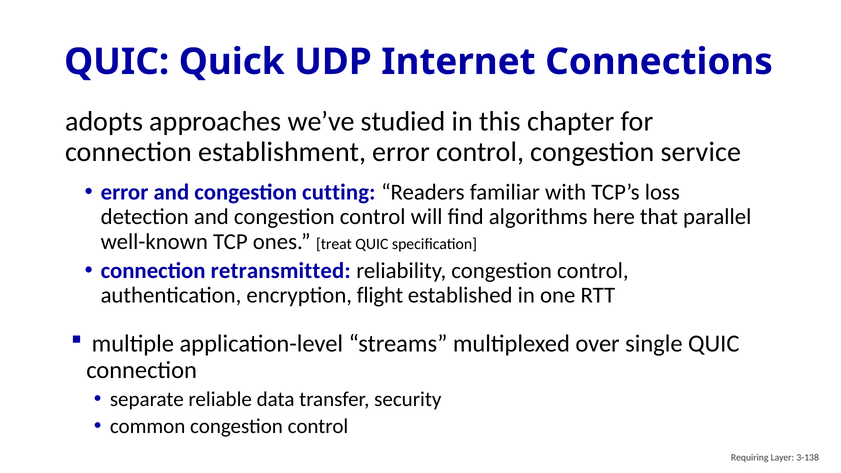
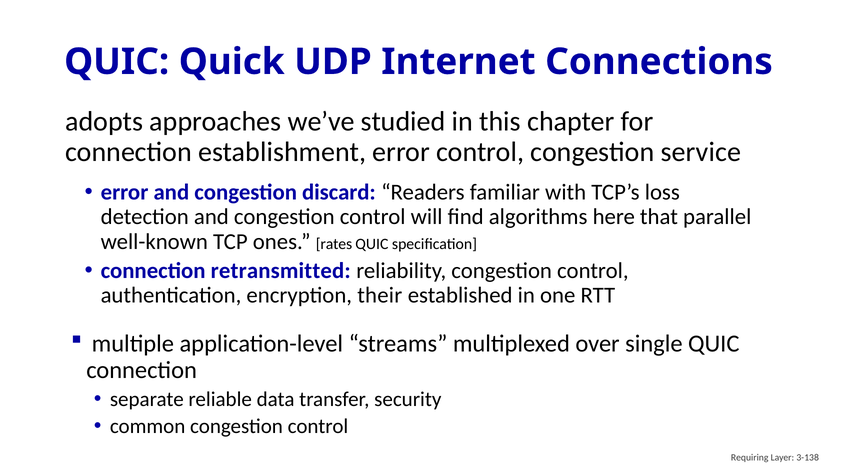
cutting: cutting -> discard
treat: treat -> rates
flight: flight -> their
